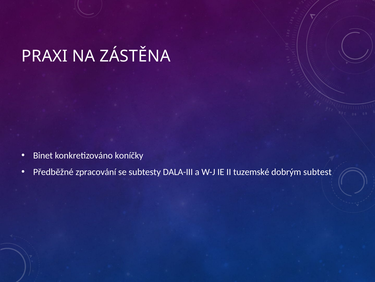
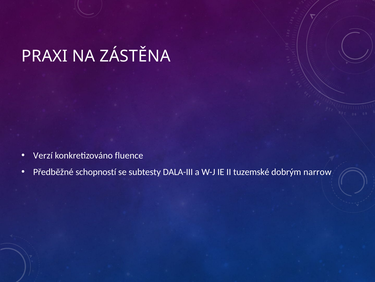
Binet: Binet -> Verzí
koníčky: koníčky -> fluence
zpracování: zpracování -> schopností
subtest: subtest -> narrow
